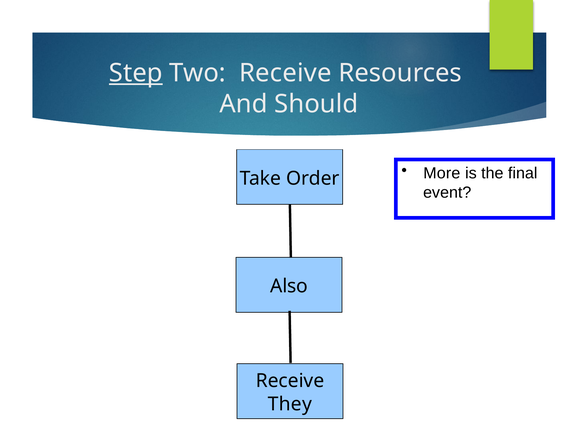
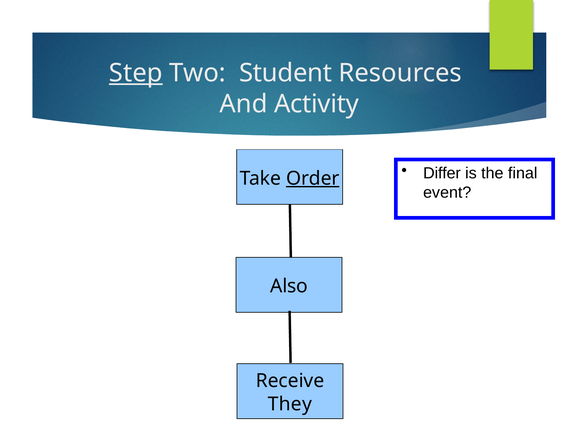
Two Receive: Receive -> Student
Should: Should -> Activity
More: More -> Differ
Order underline: none -> present
